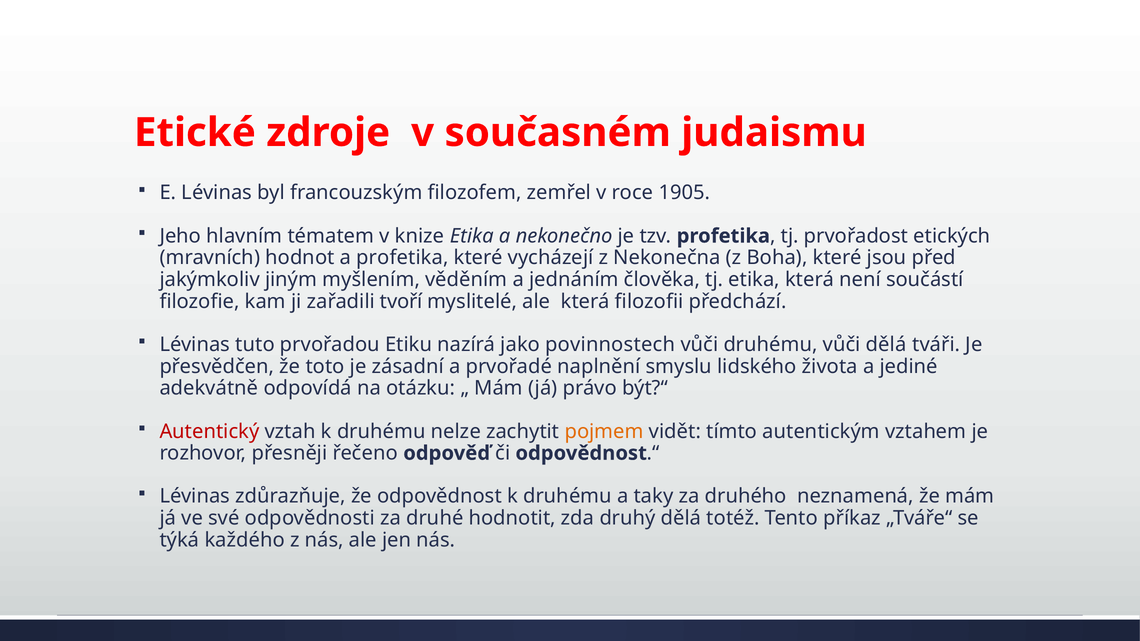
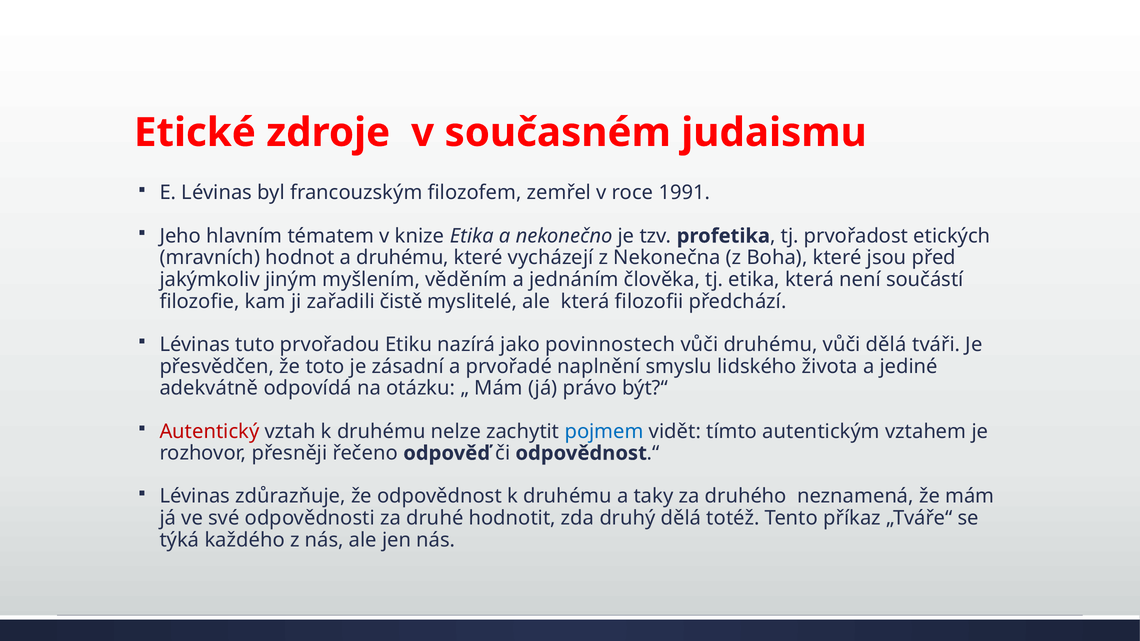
1905: 1905 -> 1991
a profetika: profetika -> druhému
tvoří: tvoří -> čistě
pojmem colour: orange -> blue
